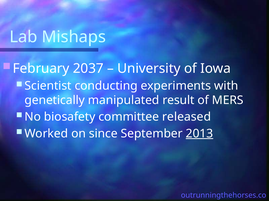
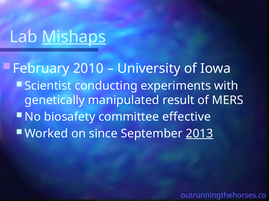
Mishaps underline: none -> present
2037: 2037 -> 2010
released: released -> effective
